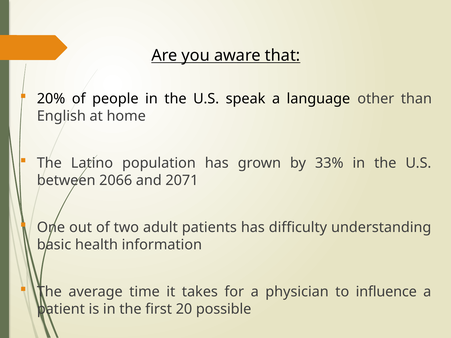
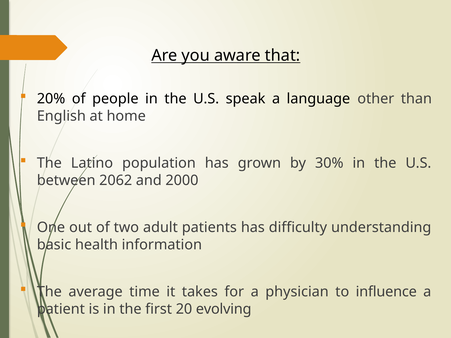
33%: 33% -> 30%
2066: 2066 -> 2062
2071: 2071 -> 2000
possible: possible -> evolving
